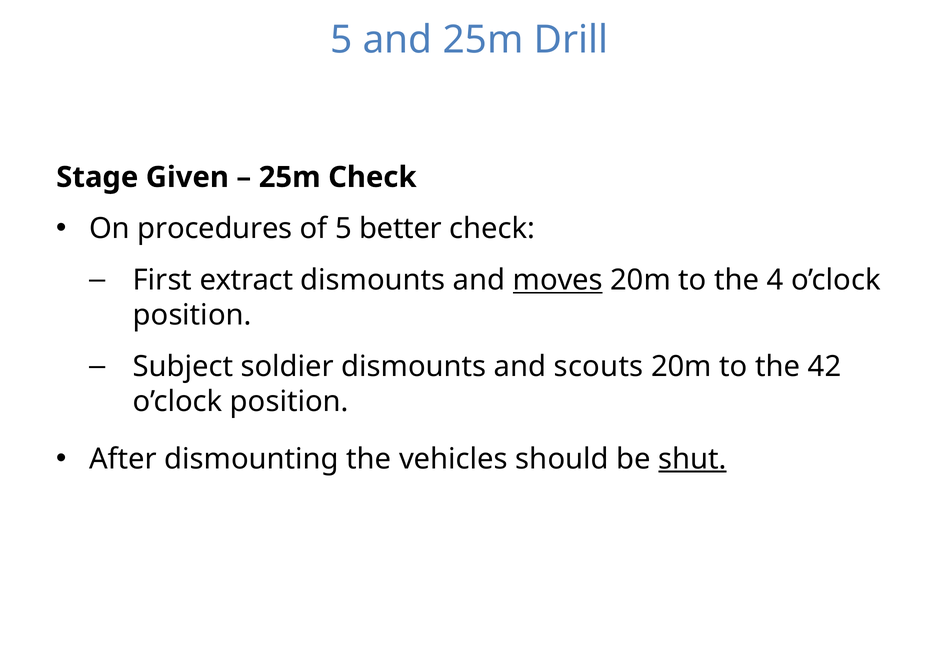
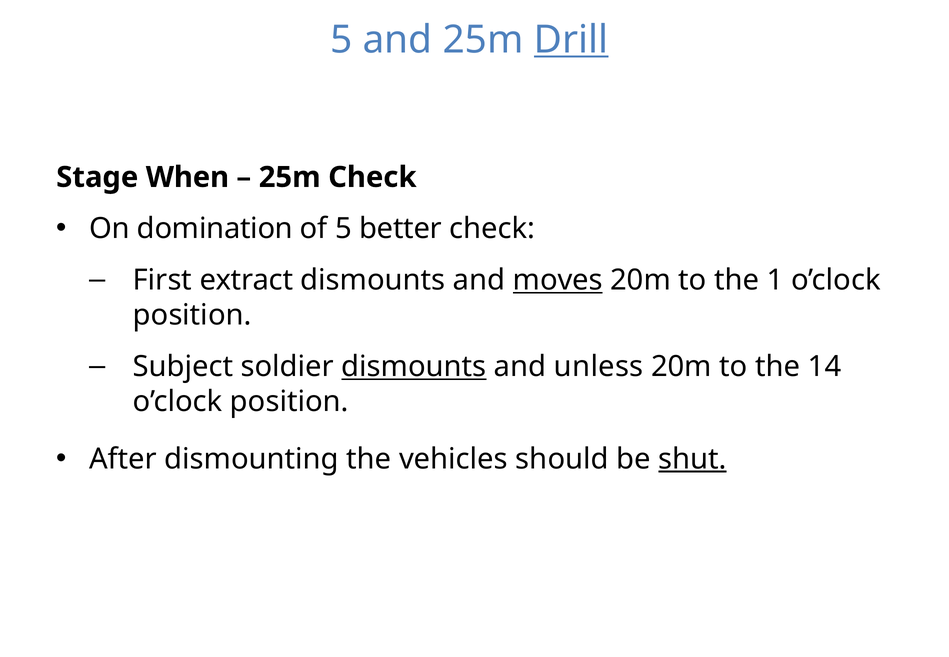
Drill underline: none -> present
Given: Given -> When
procedures: procedures -> domination
4: 4 -> 1
dismounts at (414, 367) underline: none -> present
scouts: scouts -> unless
42: 42 -> 14
